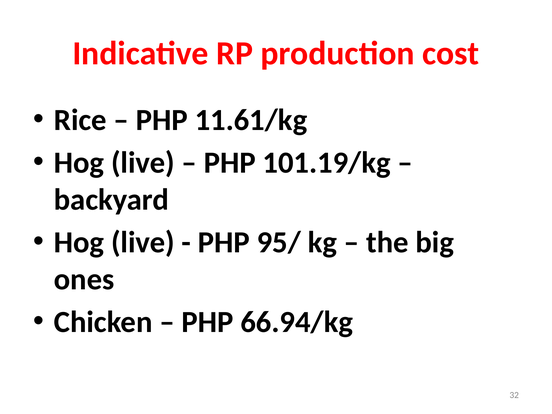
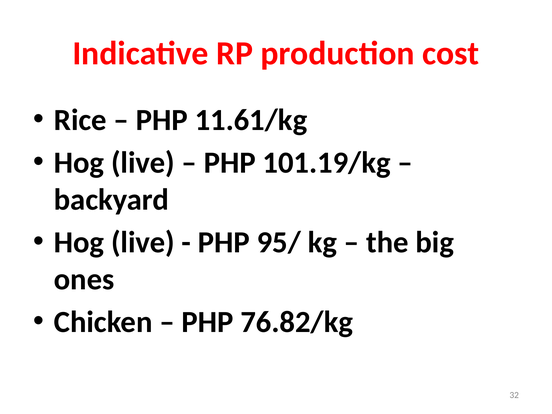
66.94/kg: 66.94/kg -> 76.82/kg
